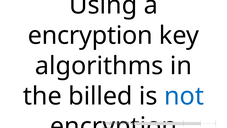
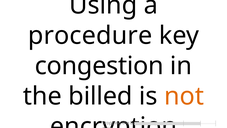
encryption at (90, 36): encryption -> procedure
algorithms: algorithms -> congestion
not colour: blue -> orange
